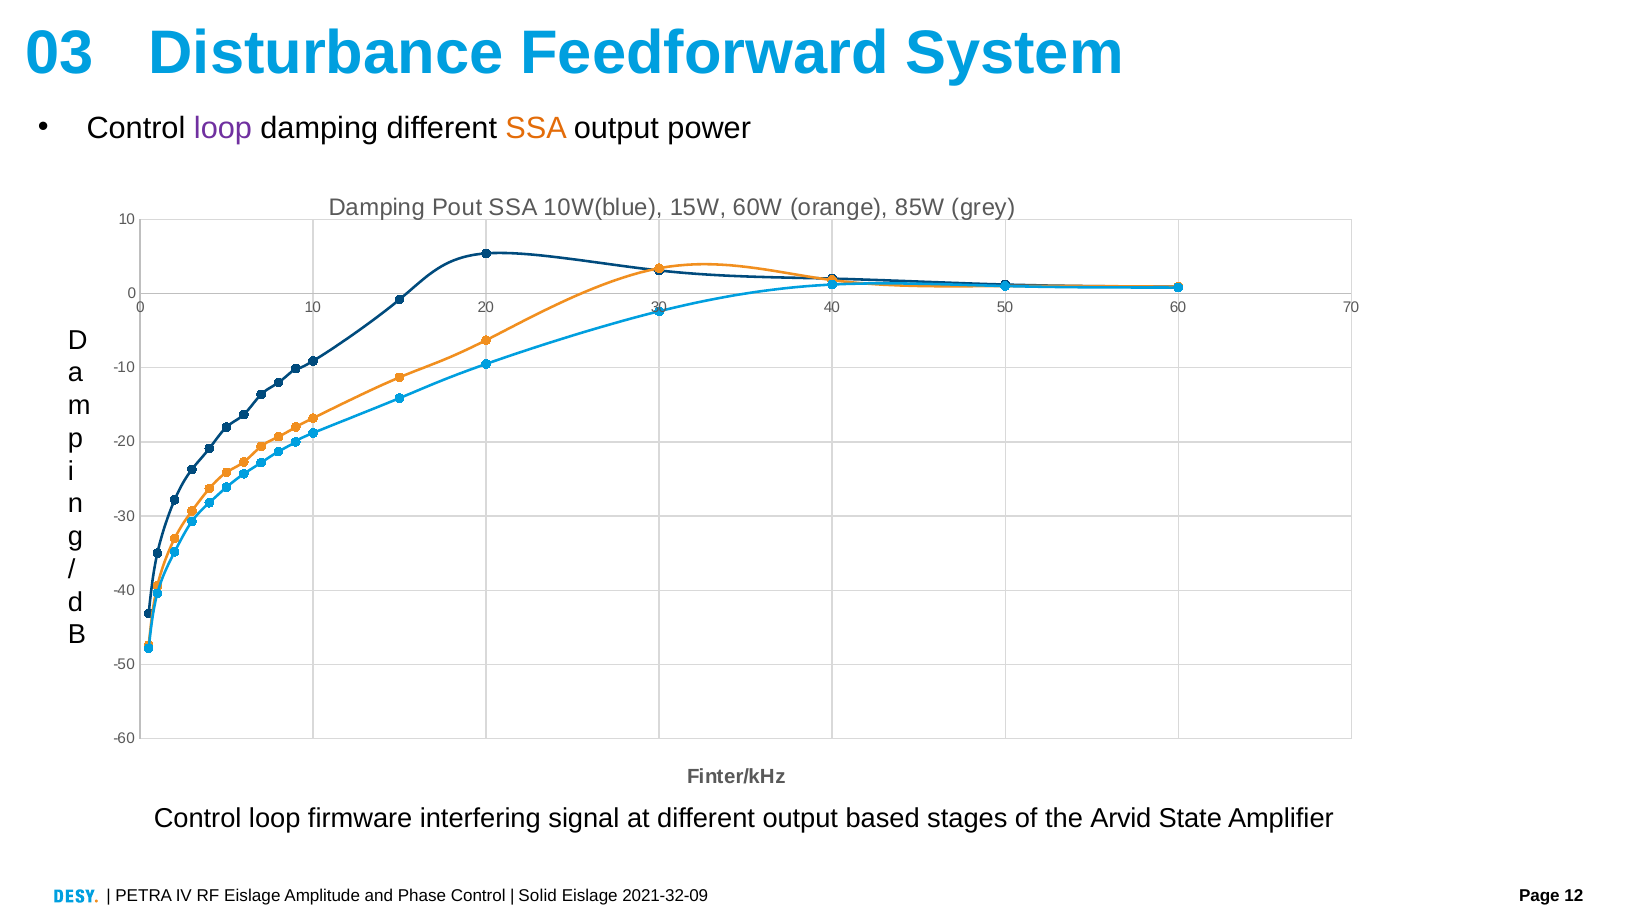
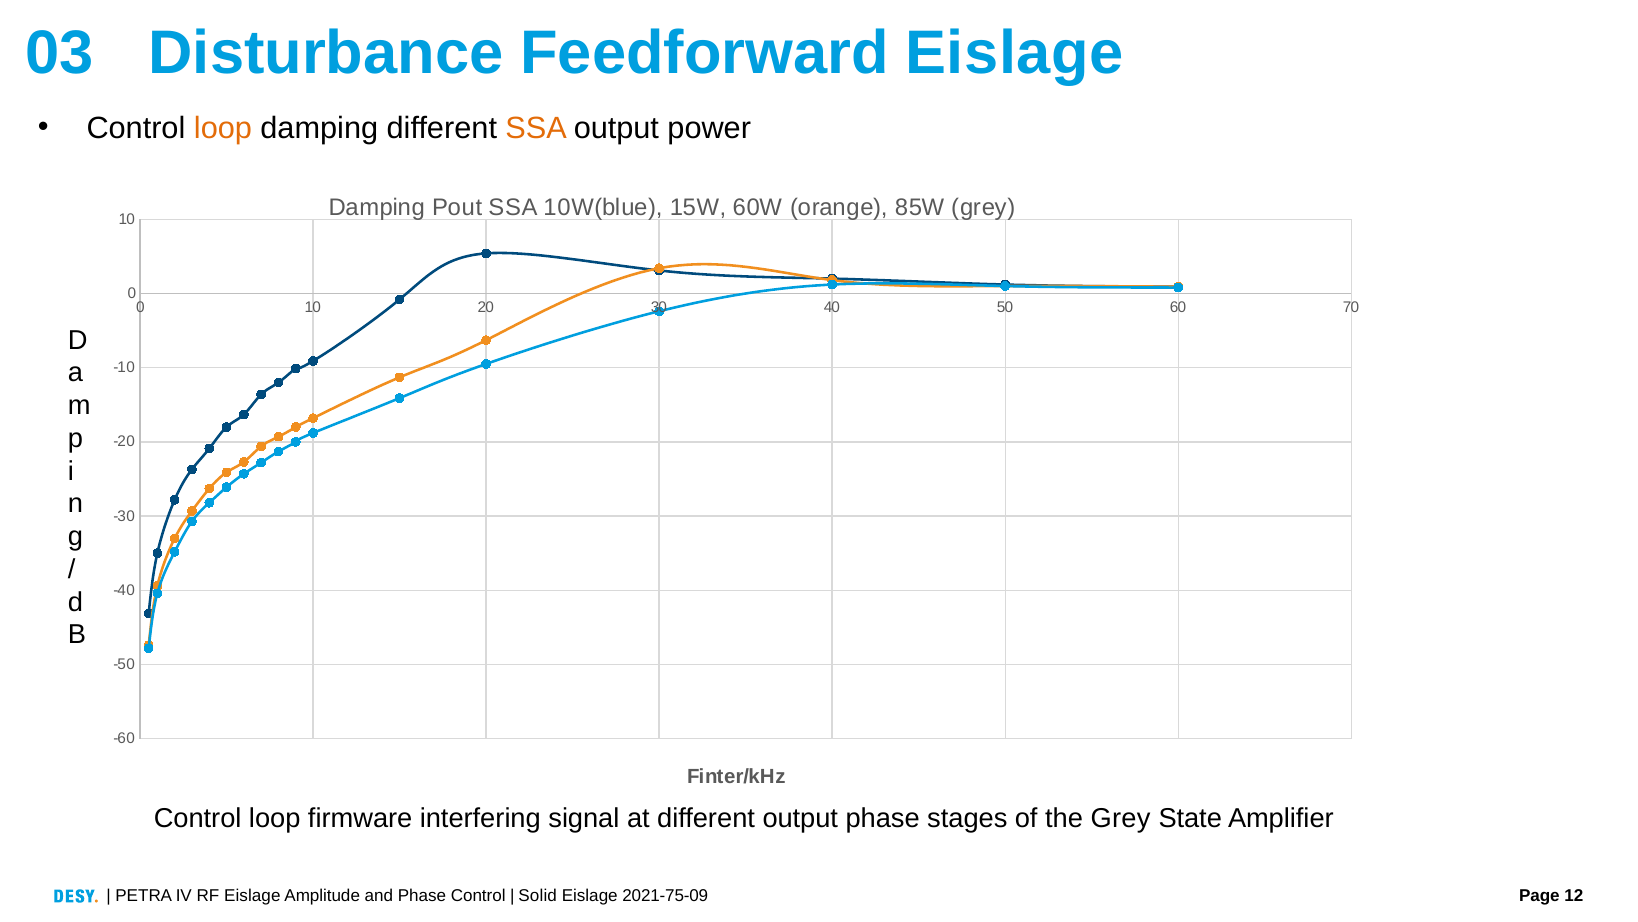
Feedforward System: System -> Eislage
loop at (223, 128) colour: purple -> orange
output based: based -> phase
the Arvid: Arvid -> Grey
2021-32-09: 2021-32-09 -> 2021-75-09
